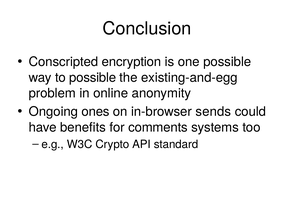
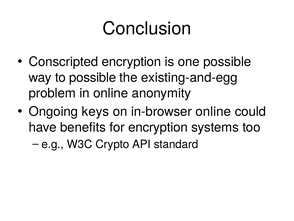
ones: ones -> keys
in-browser sends: sends -> online
for comments: comments -> encryption
